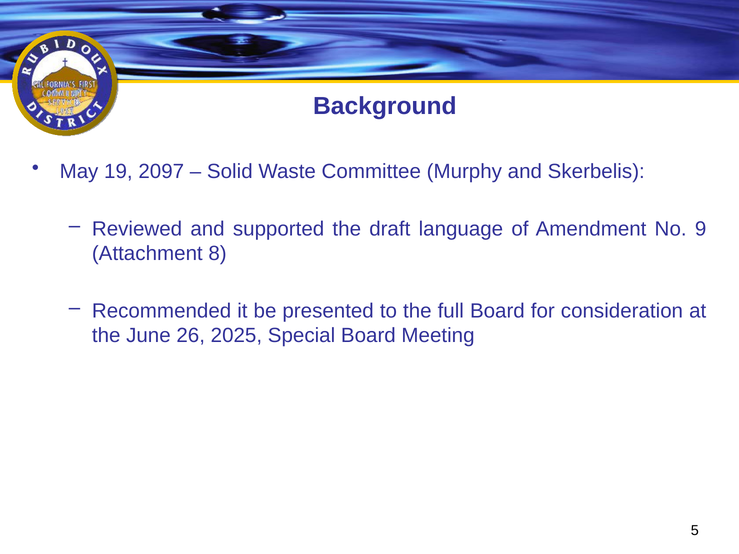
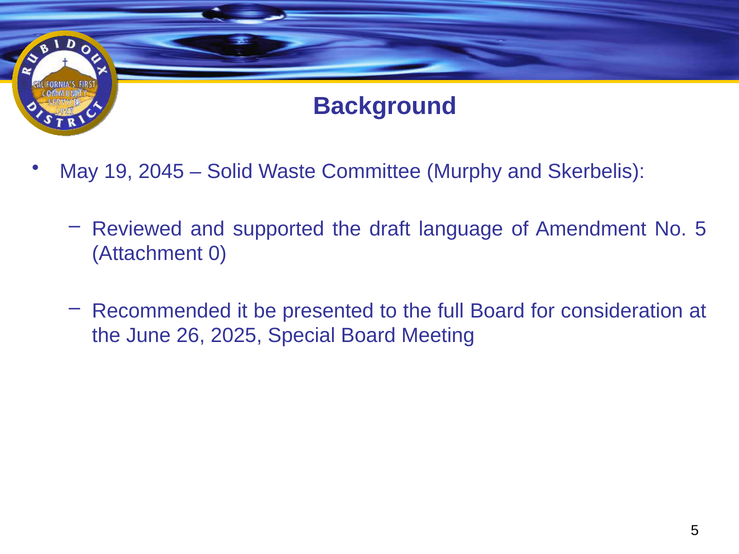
2097: 2097 -> 2045
No 9: 9 -> 5
8: 8 -> 0
